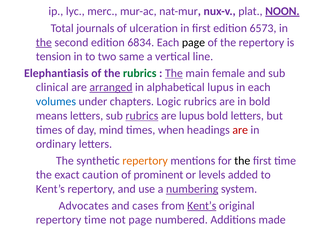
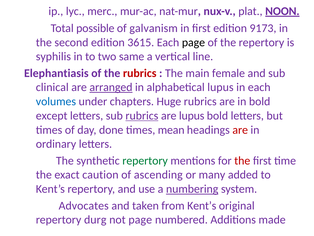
journals: journals -> possible
ulceration: ulceration -> galvanism
6573: 6573 -> 9173
the at (44, 42) underline: present -> none
6834: 6834 -> 3615
tension: tension -> syphilis
rubrics at (140, 73) colour: green -> red
The at (174, 73) underline: present -> none
Logic: Logic -> Huge
means: means -> except
mind: mind -> done
when: when -> mean
repertory at (145, 160) colour: orange -> green
the at (242, 160) colour: black -> red
prominent: prominent -> ascending
levels: levels -> many
cases: cases -> taken
Kent’s at (202, 205) underline: present -> none
repertory time: time -> durg
